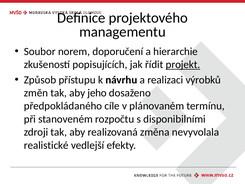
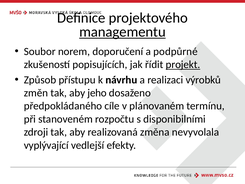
managementu underline: none -> present
hierarchie: hierarchie -> podpůrné
realistické: realistické -> vyplývající
